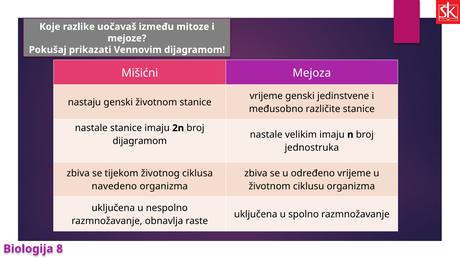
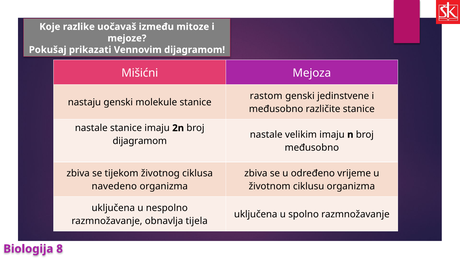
vrijeme at (266, 96): vrijeme -> rastom
genski životnom: životnom -> molekule
jednostruka at (312, 148): jednostruka -> međusobno
raste: raste -> tijela
